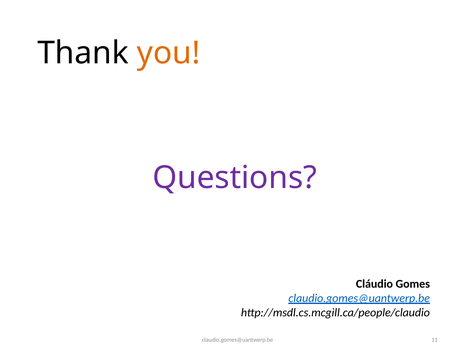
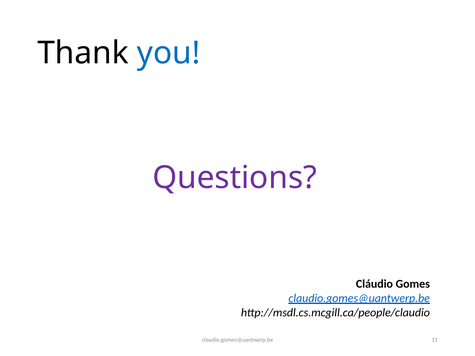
you colour: orange -> blue
